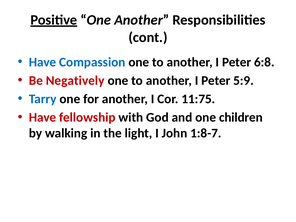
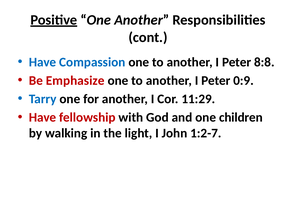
6:8: 6:8 -> 8:8
Negatively: Negatively -> Emphasize
5:9: 5:9 -> 0:9
11:75: 11:75 -> 11:29
1:8-7: 1:8-7 -> 1:2-7
